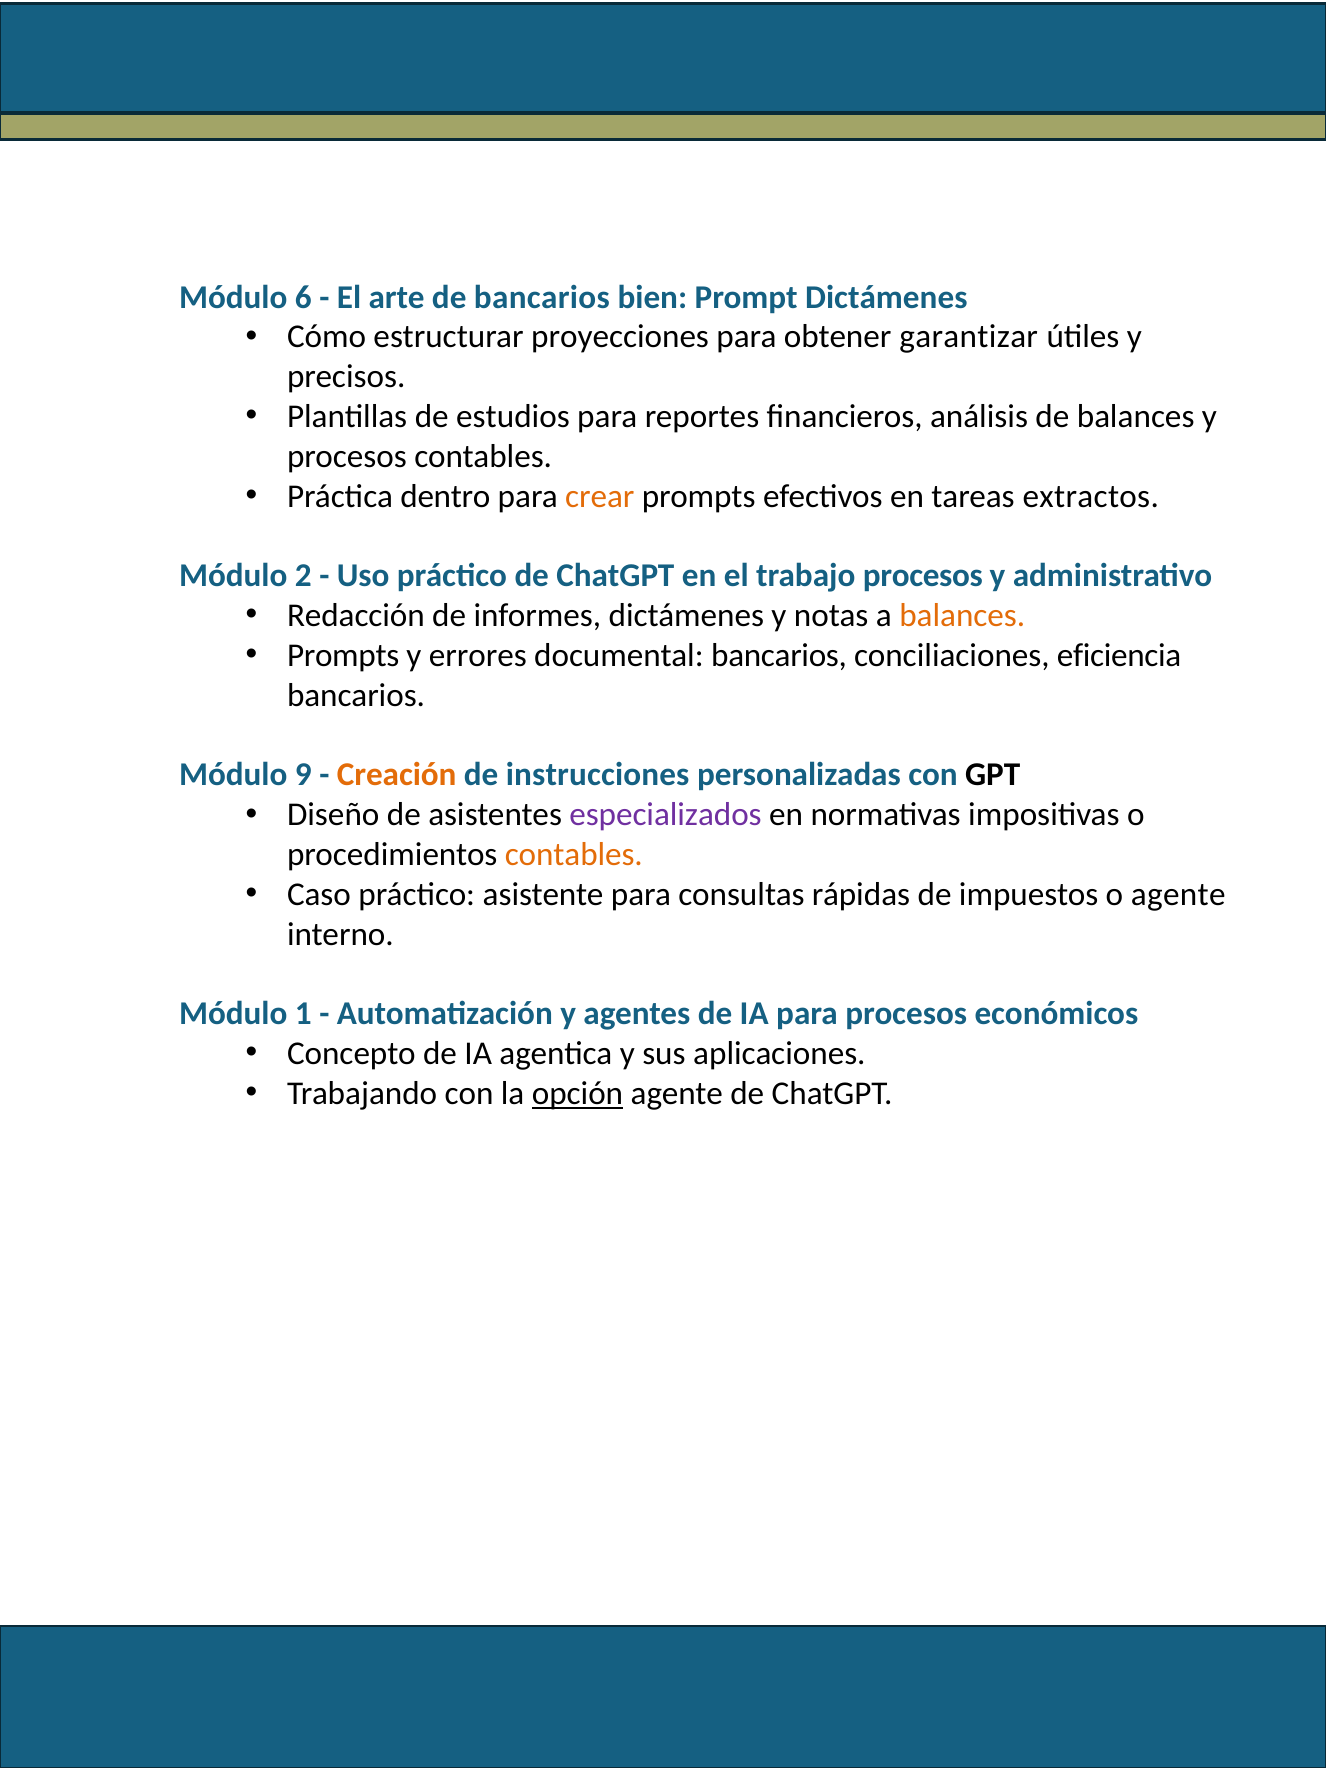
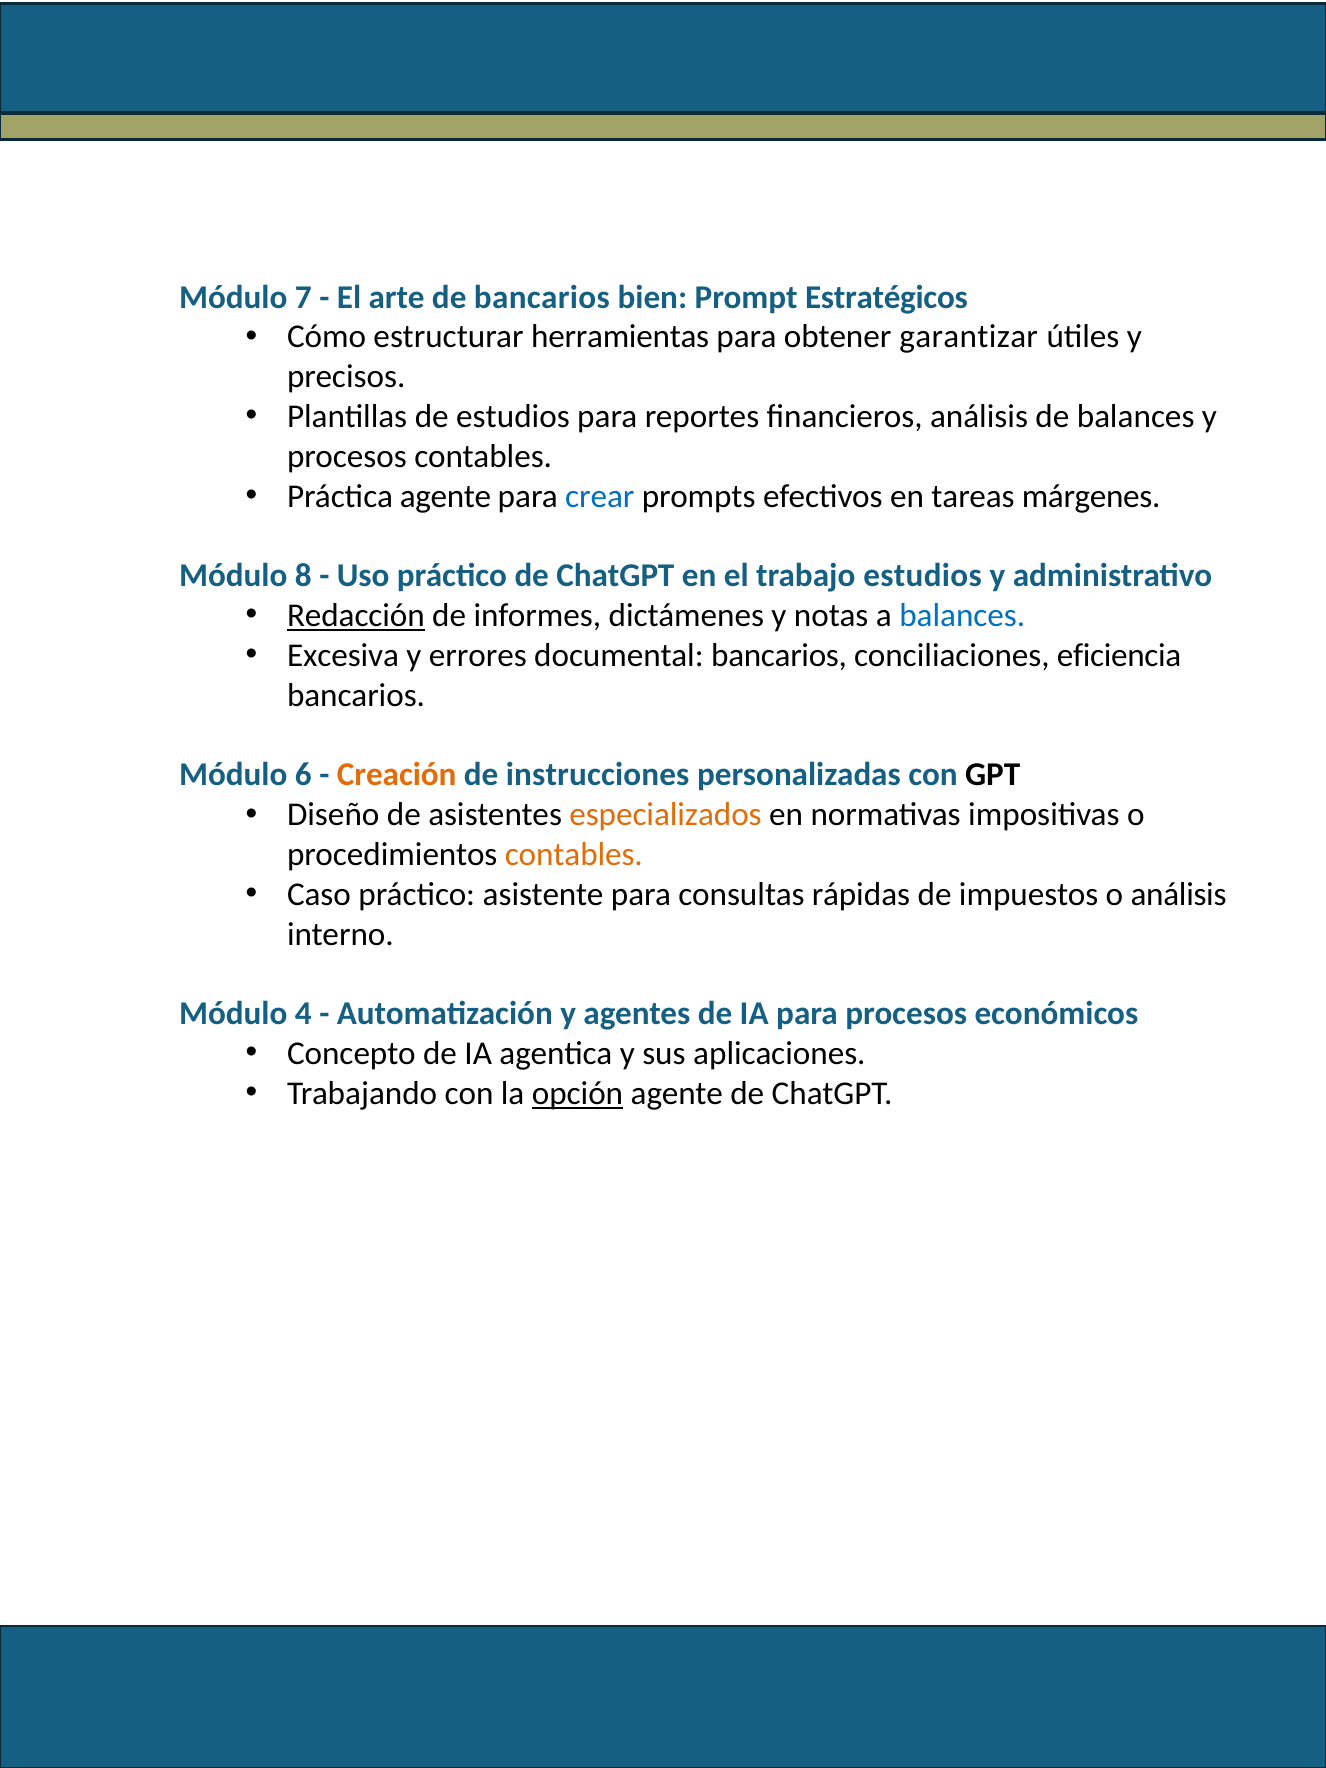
6: 6 -> 7
Prompt Dictámenes: Dictámenes -> Estratégicos
proyecciones: proyecciones -> herramientas
Práctica dentro: dentro -> agente
crear colour: orange -> blue
extractos: extractos -> márgenes
2: 2 -> 8
trabajo procesos: procesos -> estudios
Redacción underline: none -> present
balances at (962, 616) colour: orange -> blue
Prompts at (343, 656): Prompts -> Excesiva
9: 9 -> 6
especializados colour: purple -> orange
o agente: agente -> análisis
1: 1 -> 4
